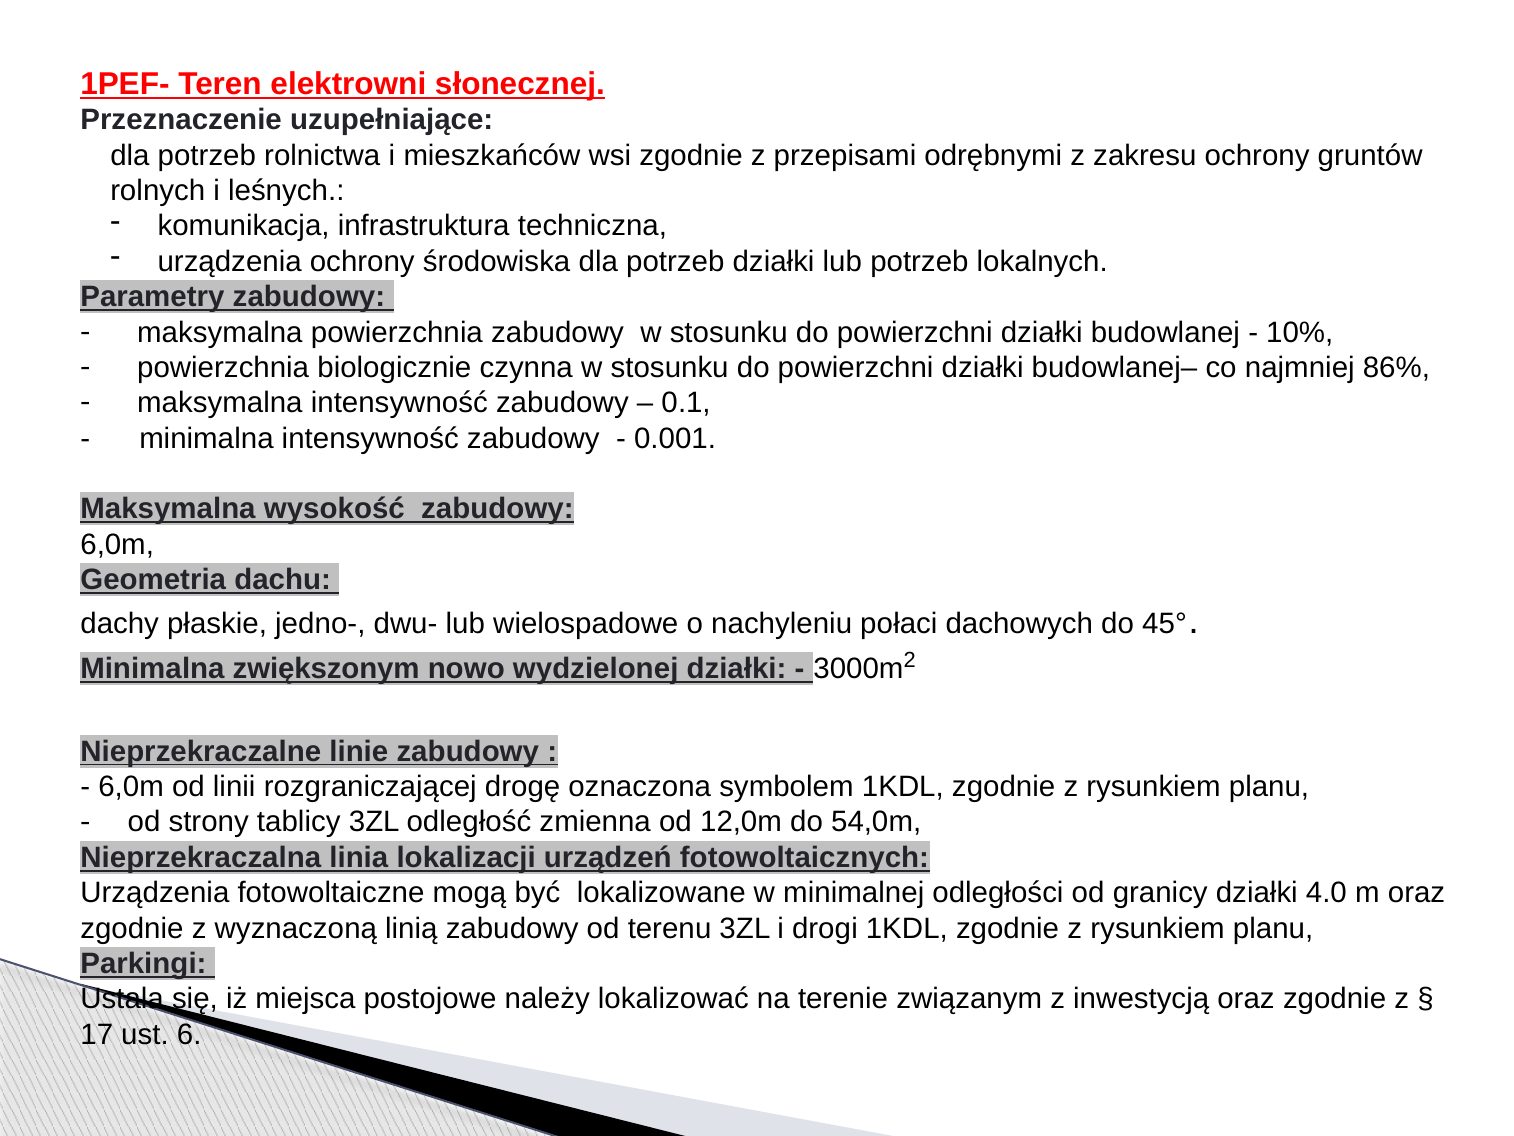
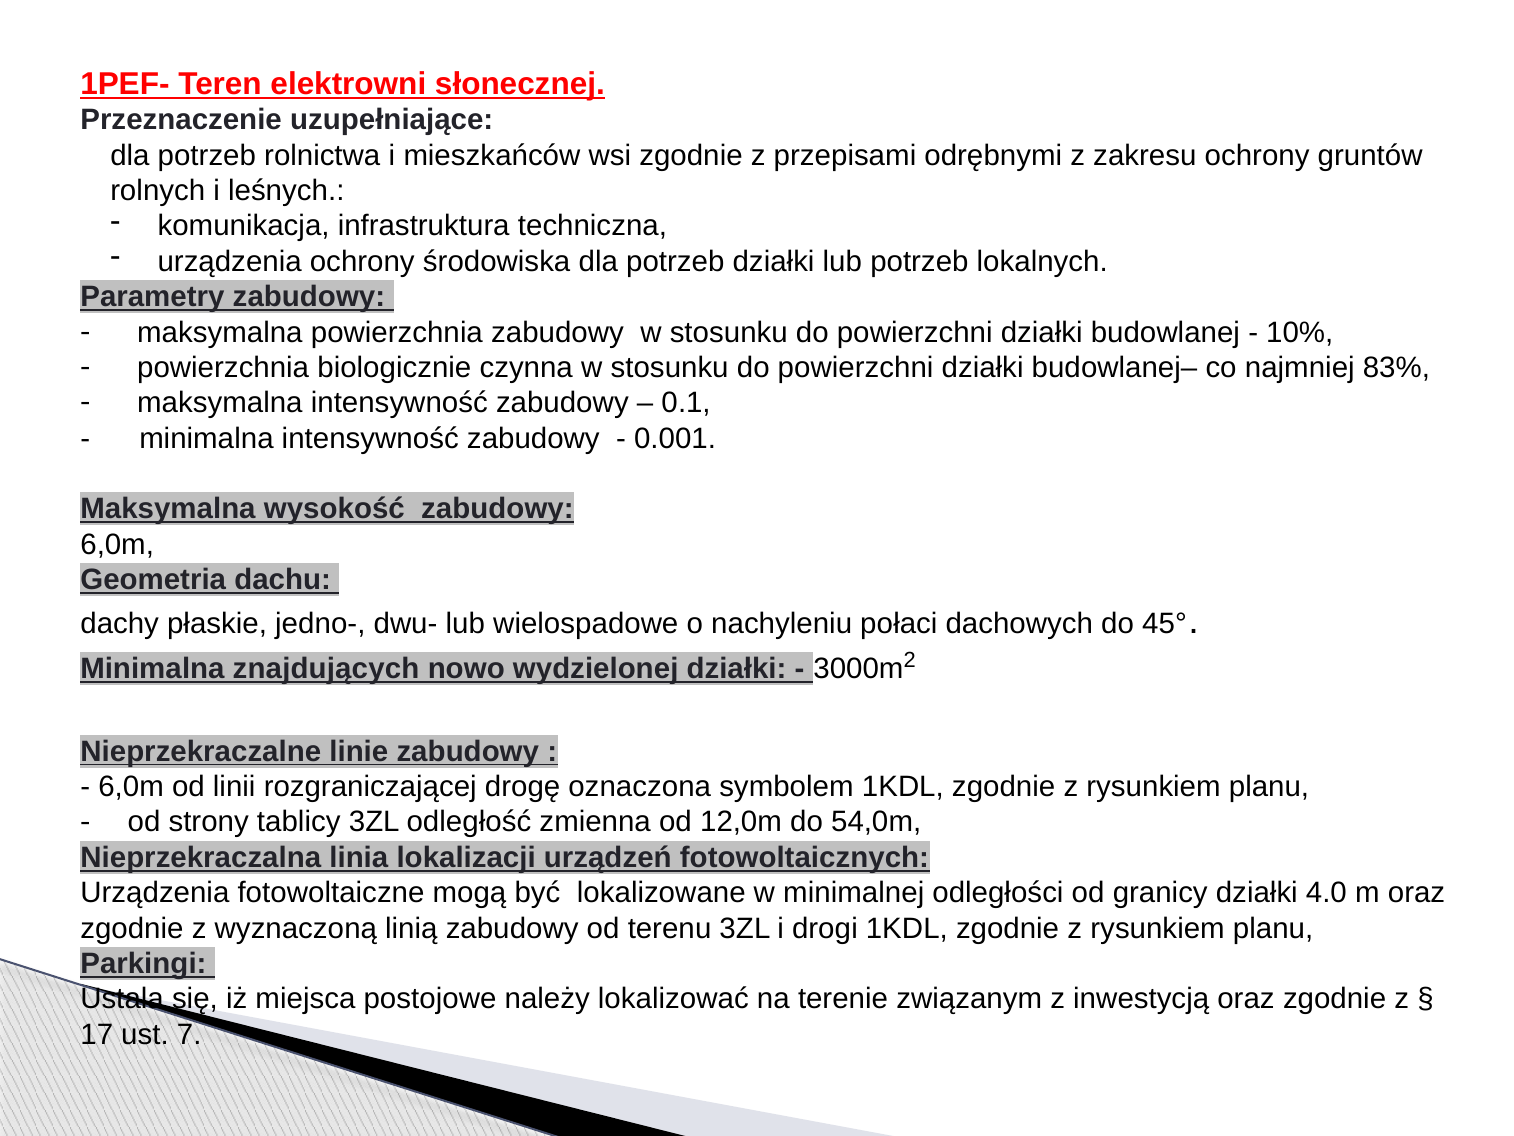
86%: 86% -> 83%
zwiększonym: zwiększonym -> znajdujących
6: 6 -> 7
